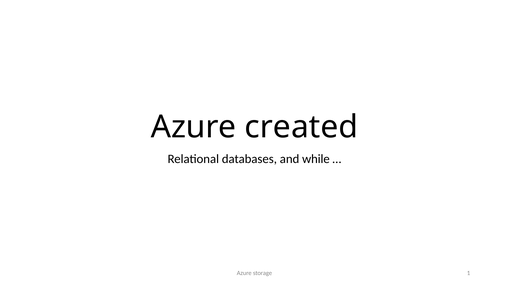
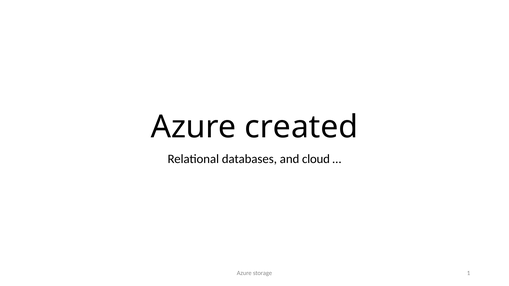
while: while -> cloud
